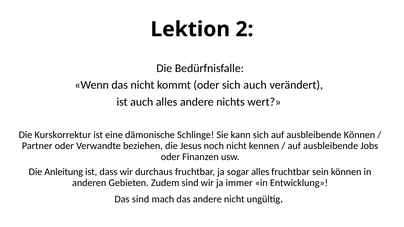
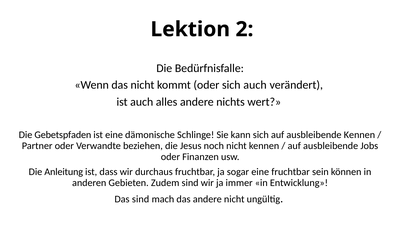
Kurskorrektur: Kurskorrektur -> Gebetspfaden
ausbleibende Können: Können -> Kennen
sogar alles: alles -> eine
